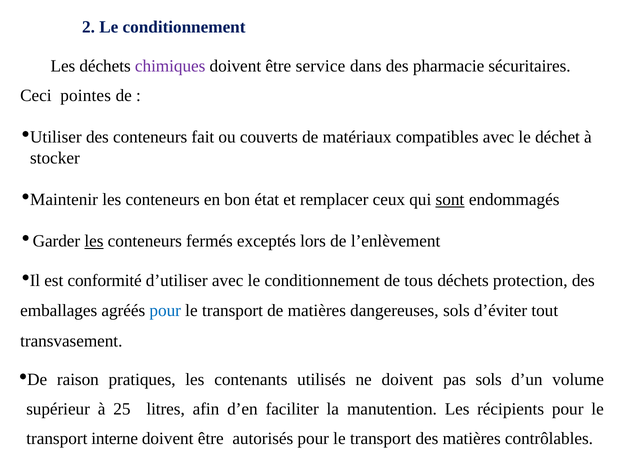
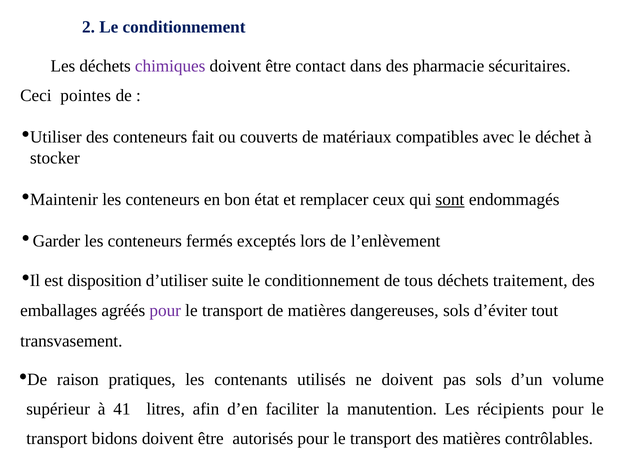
service: service -> contact
les at (94, 241) underline: present -> none
conformité: conformité -> disposition
d’utiliser avec: avec -> suite
protection: protection -> traitement
pour at (165, 311) colour: blue -> purple
25: 25 -> 41
interne: interne -> bidons
